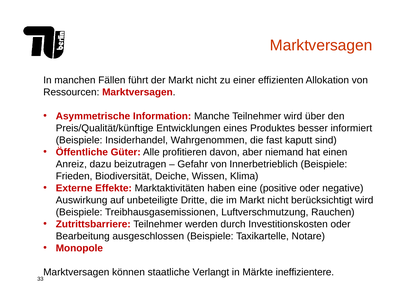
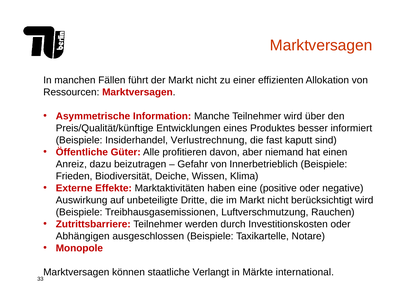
Wahrgenommen: Wahrgenommen -> Verlustrechnung
Bearbeitung: Bearbeitung -> Abhängigen
ineffizientere: ineffizientere -> international
